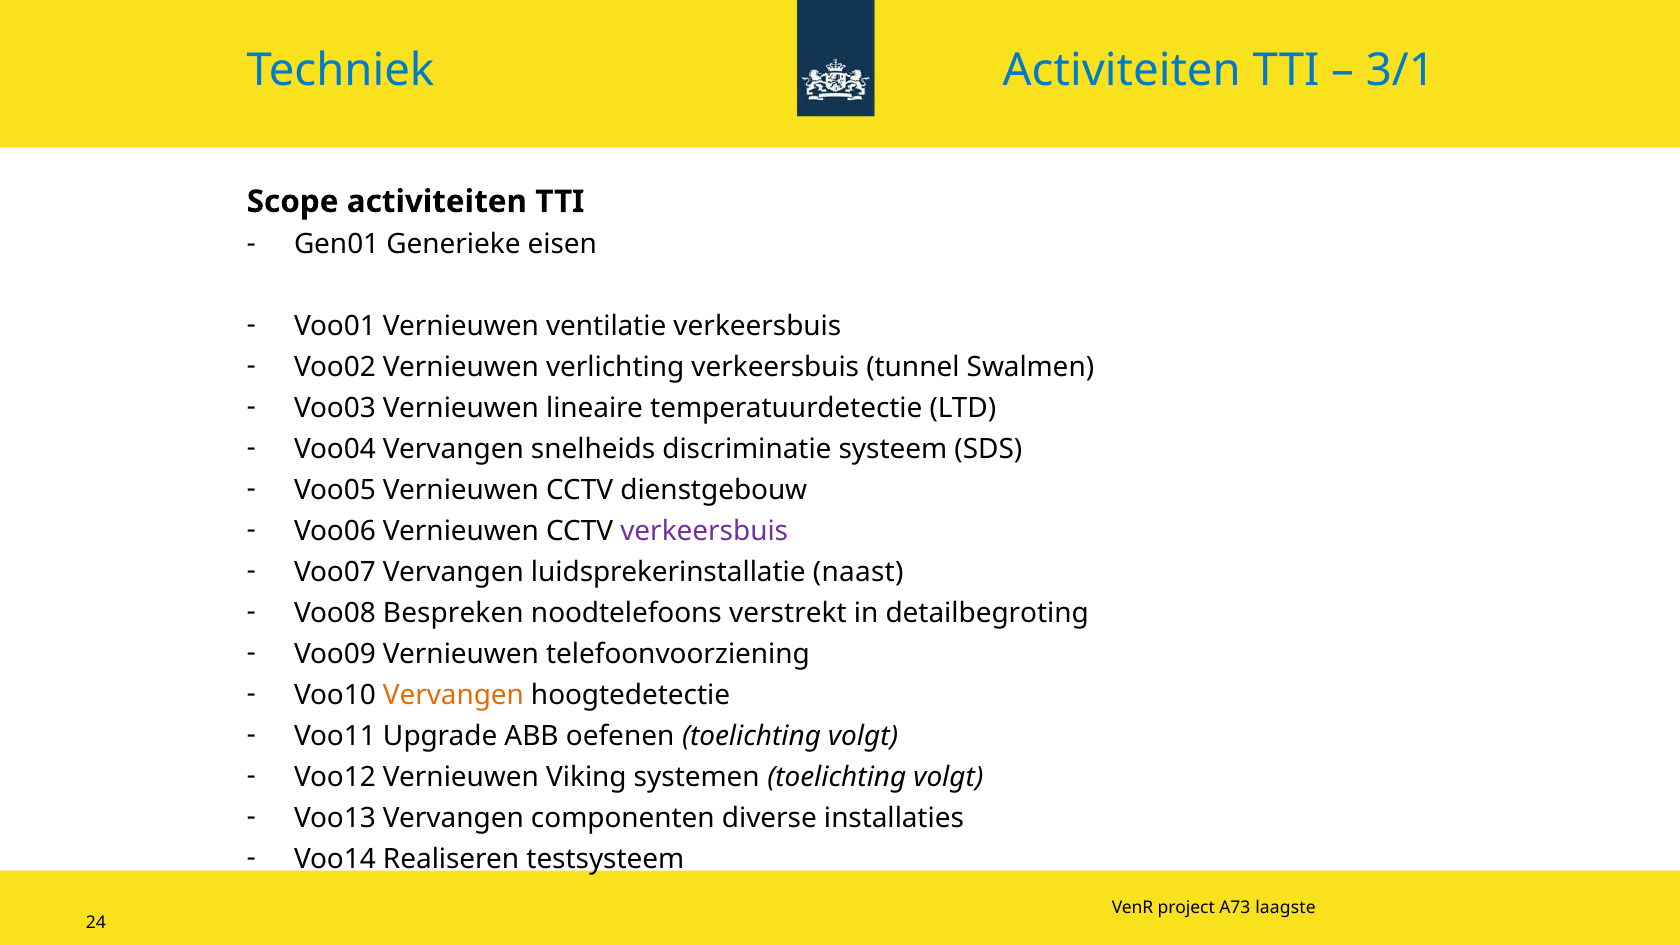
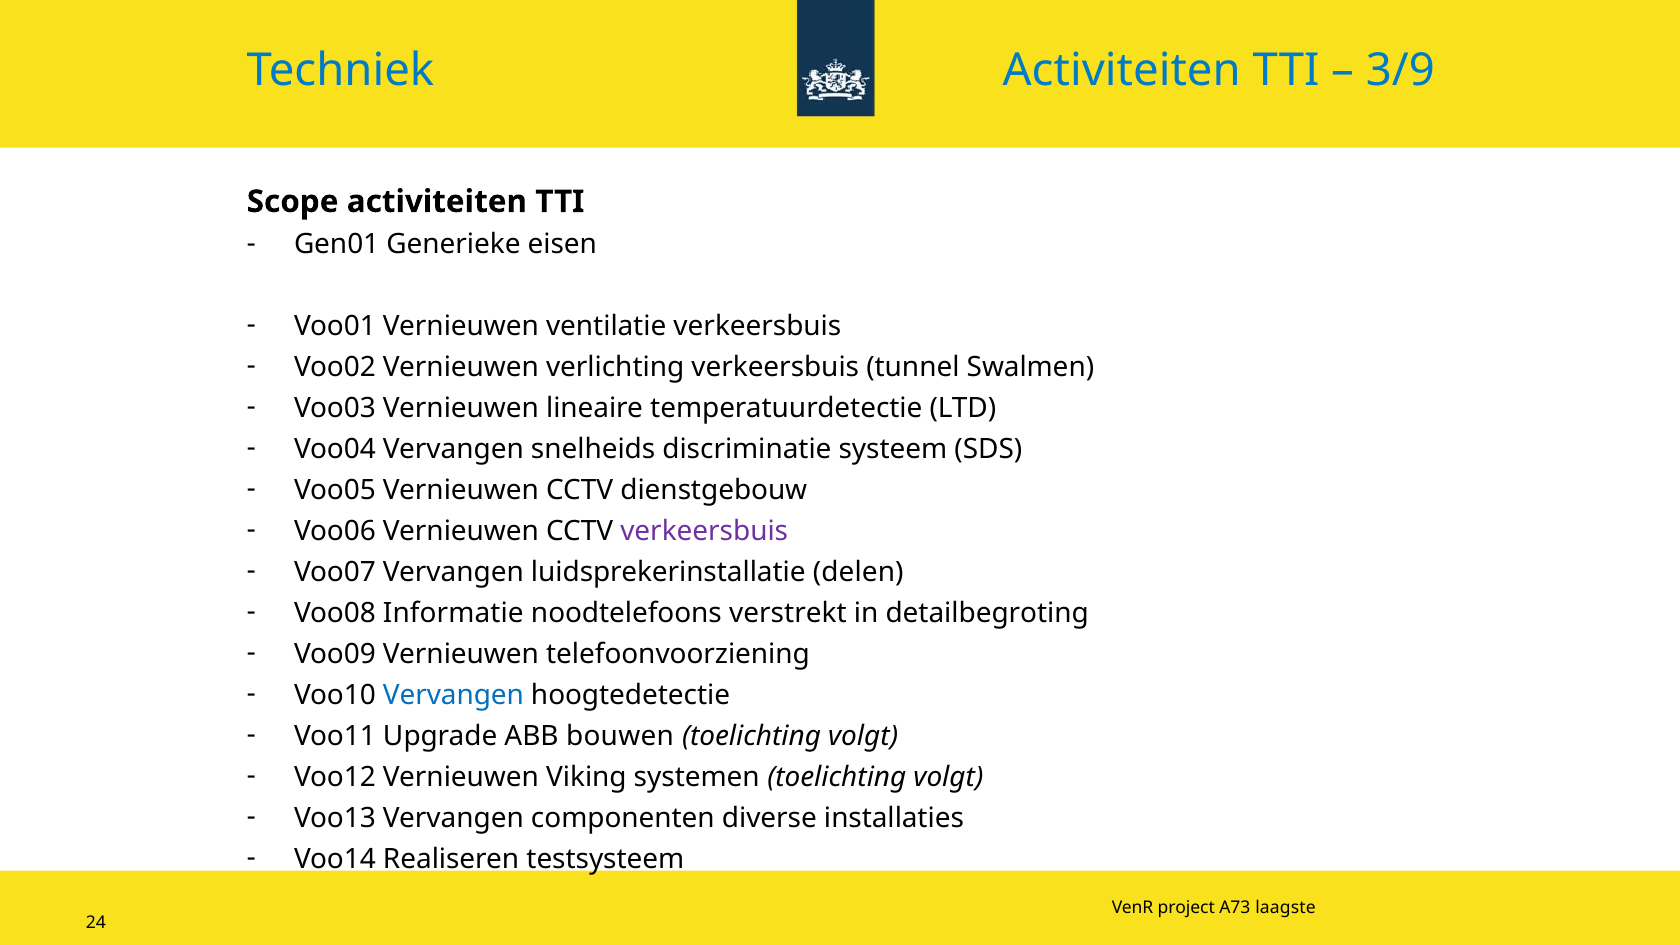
3/1: 3/1 -> 3/9
naast: naast -> delen
Bespreken: Bespreken -> Informatie
Vervangen at (453, 695) colour: orange -> blue
oefenen: oefenen -> bouwen
